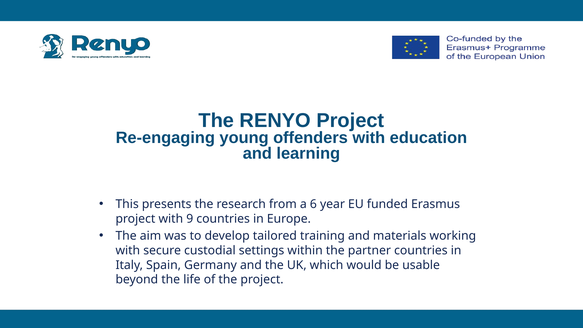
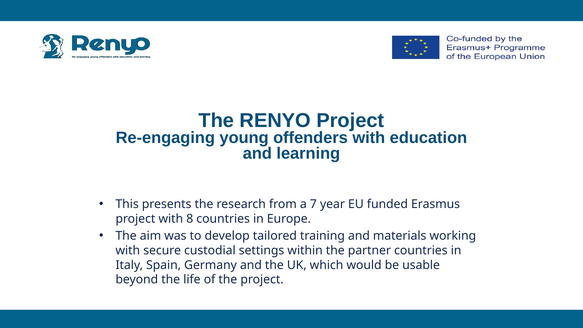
6: 6 -> 7
9: 9 -> 8
